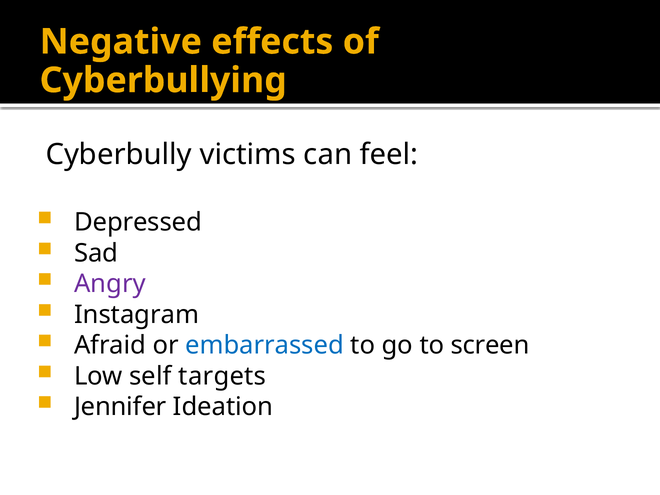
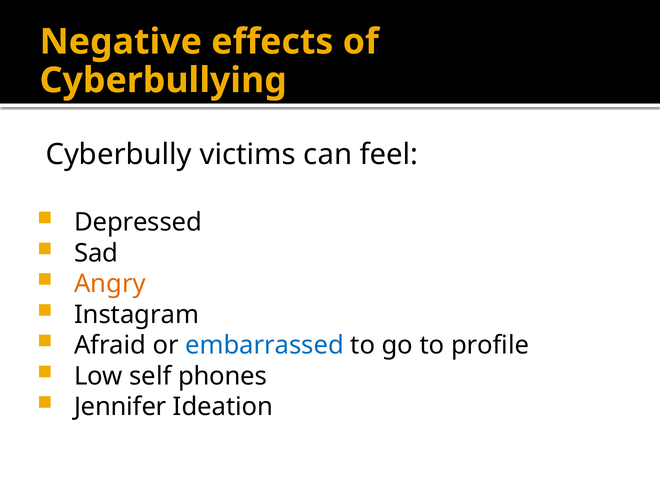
Angry colour: purple -> orange
screen: screen -> profile
targets: targets -> phones
